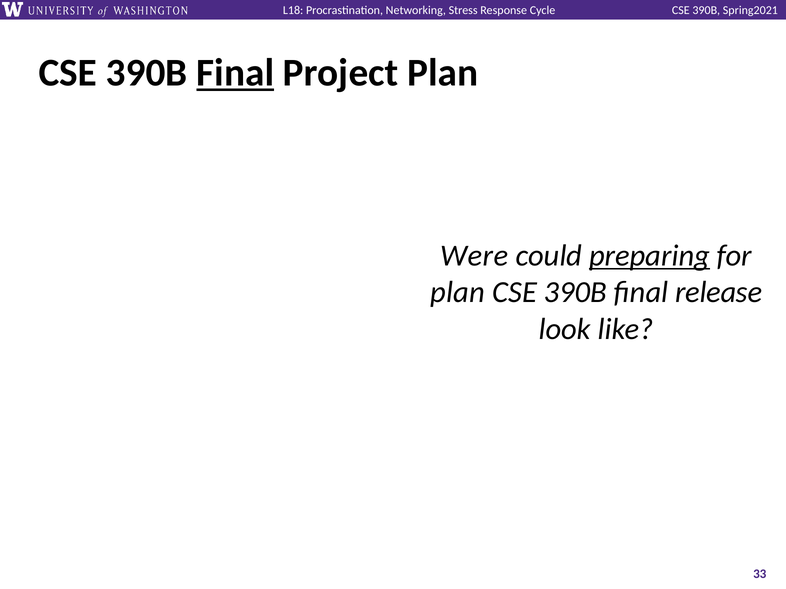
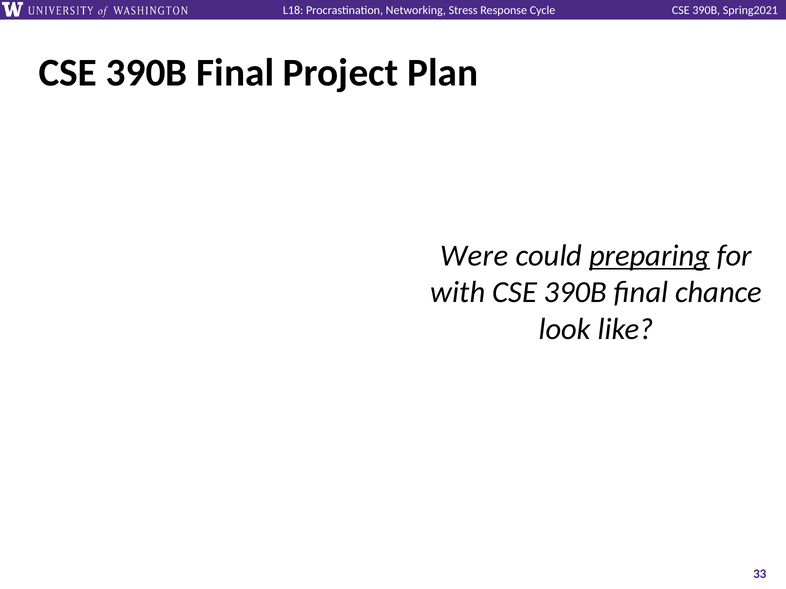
Final at (235, 73) underline: present -> none
plan at (458, 293): plan -> with
release: release -> chance
